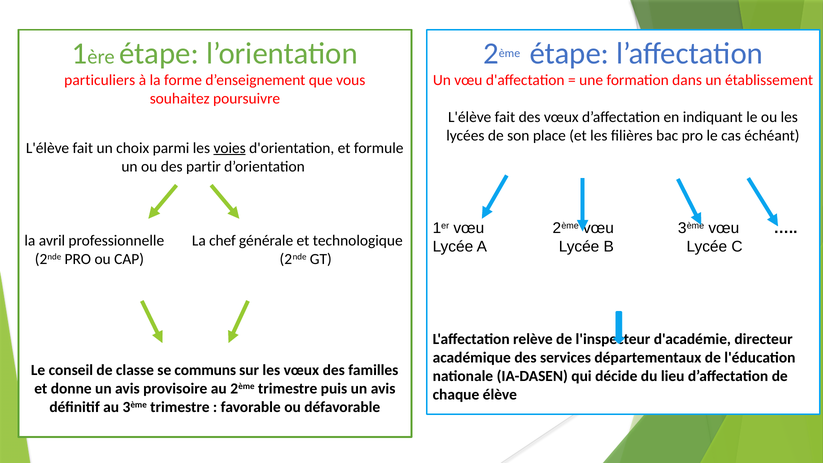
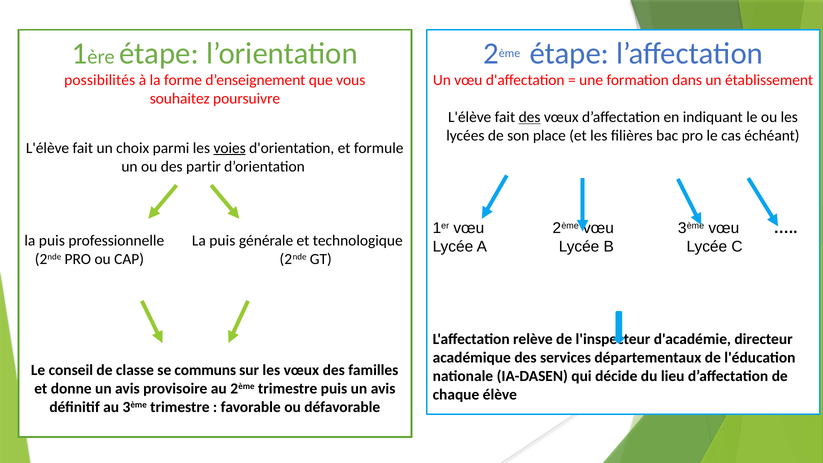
particuliers: particuliers -> possibilités
des at (530, 117) underline: none -> present
avril at (52, 241): avril -> puis
professionnelle La chef: chef -> puis
